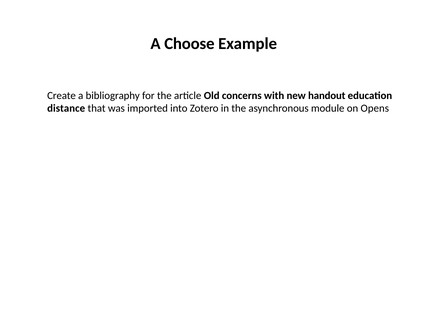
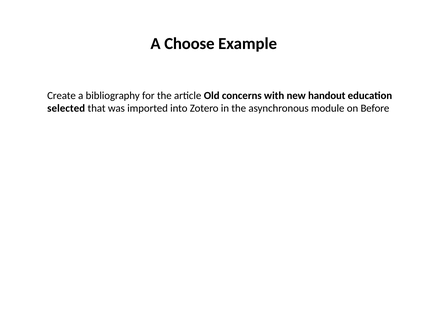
distance: distance -> selected
Opens: Opens -> Before
